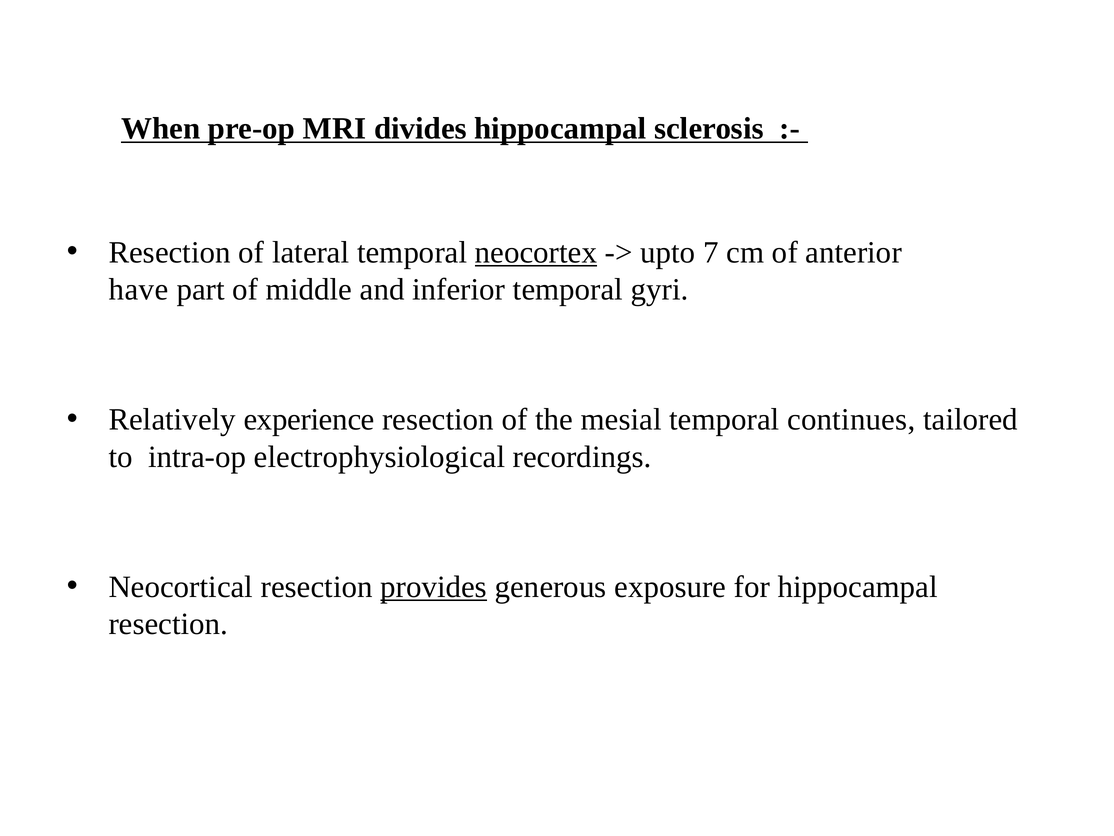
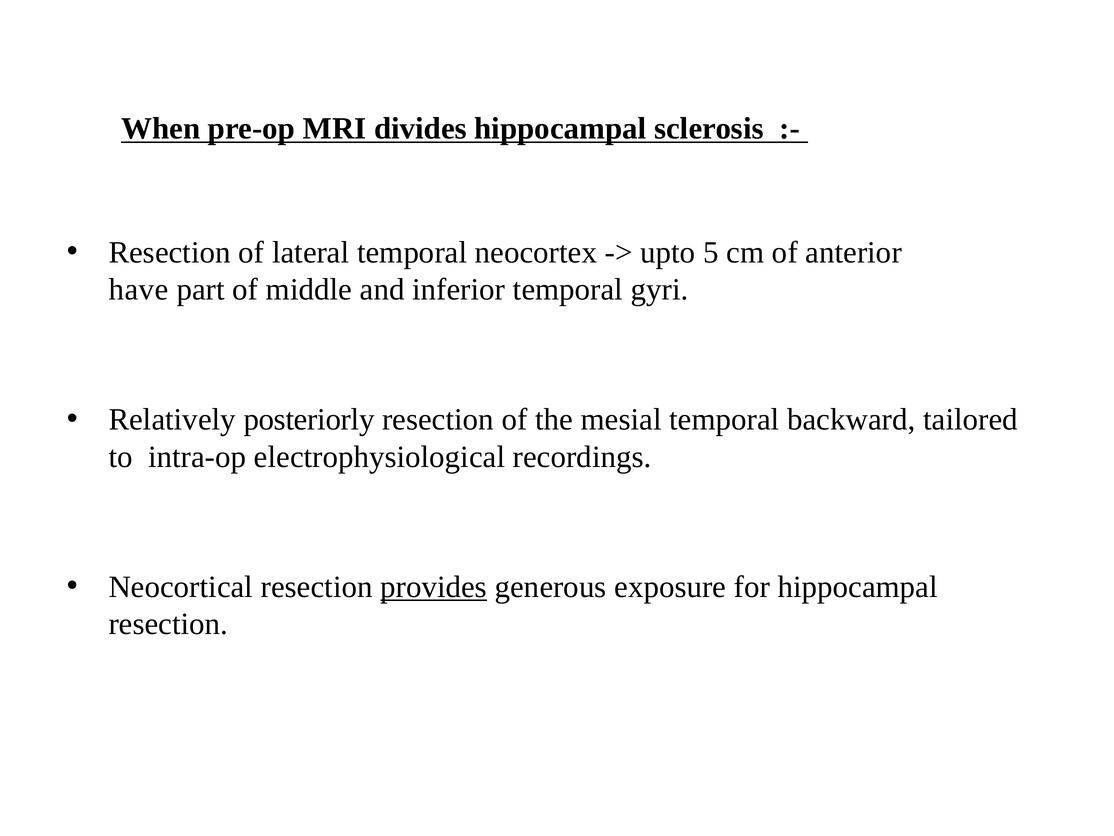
neocortex underline: present -> none
7: 7 -> 5
experience: experience -> posteriorly
continues: continues -> backward
